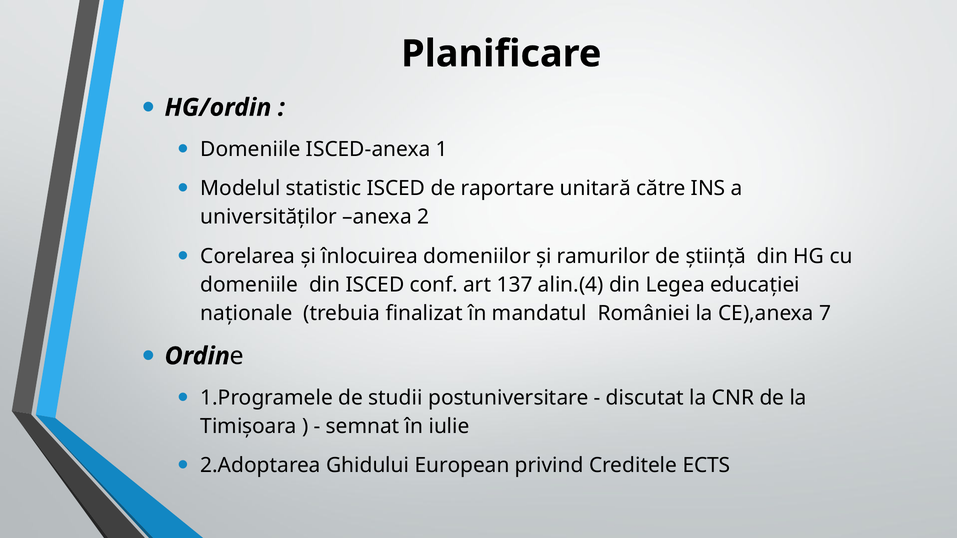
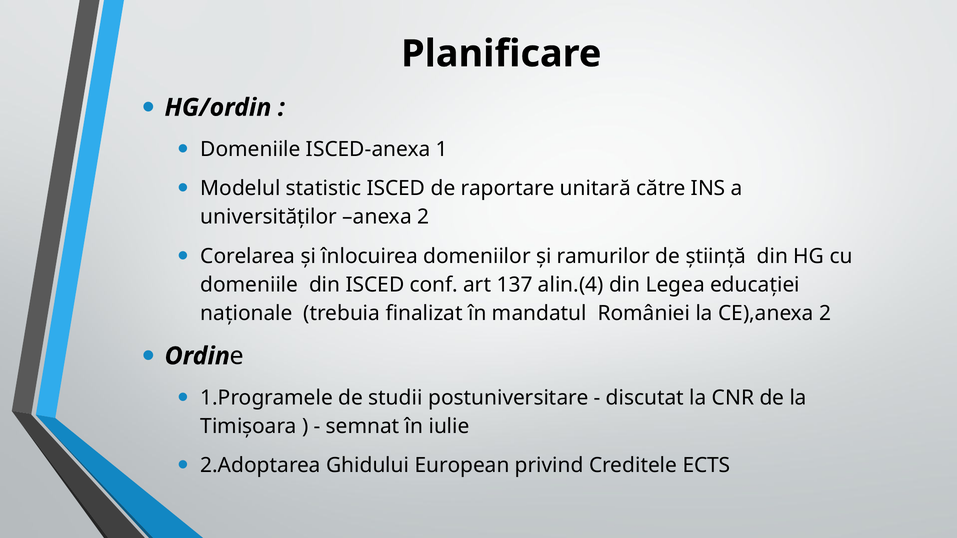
CE),anexa 7: 7 -> 2
